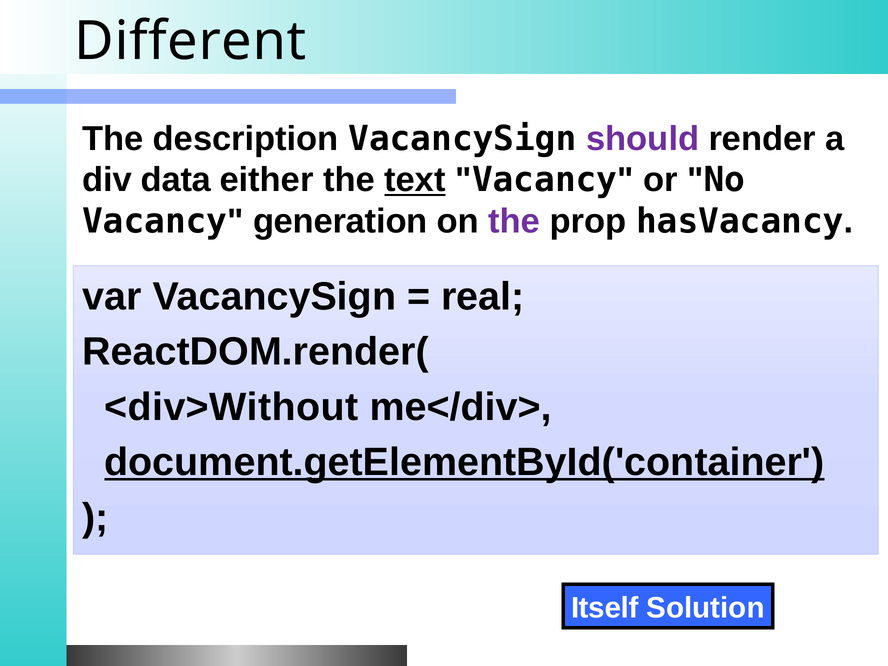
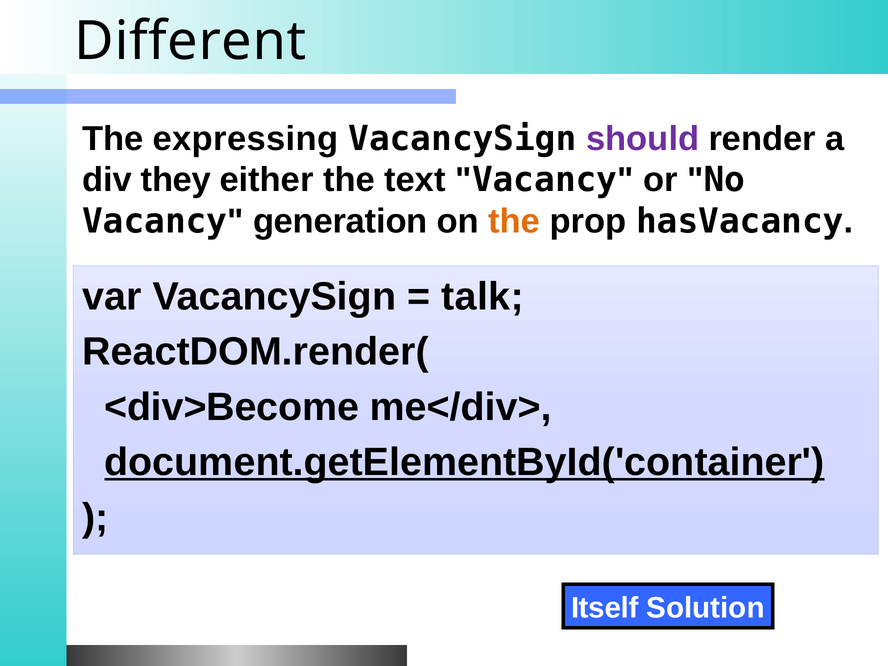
description: description -> expressing
data: data -> they
text underline: present -> none
the at (514, 222) colour: purple -> orange
real: real -> talk
<div>Without: <div>Without -> <div>Become
